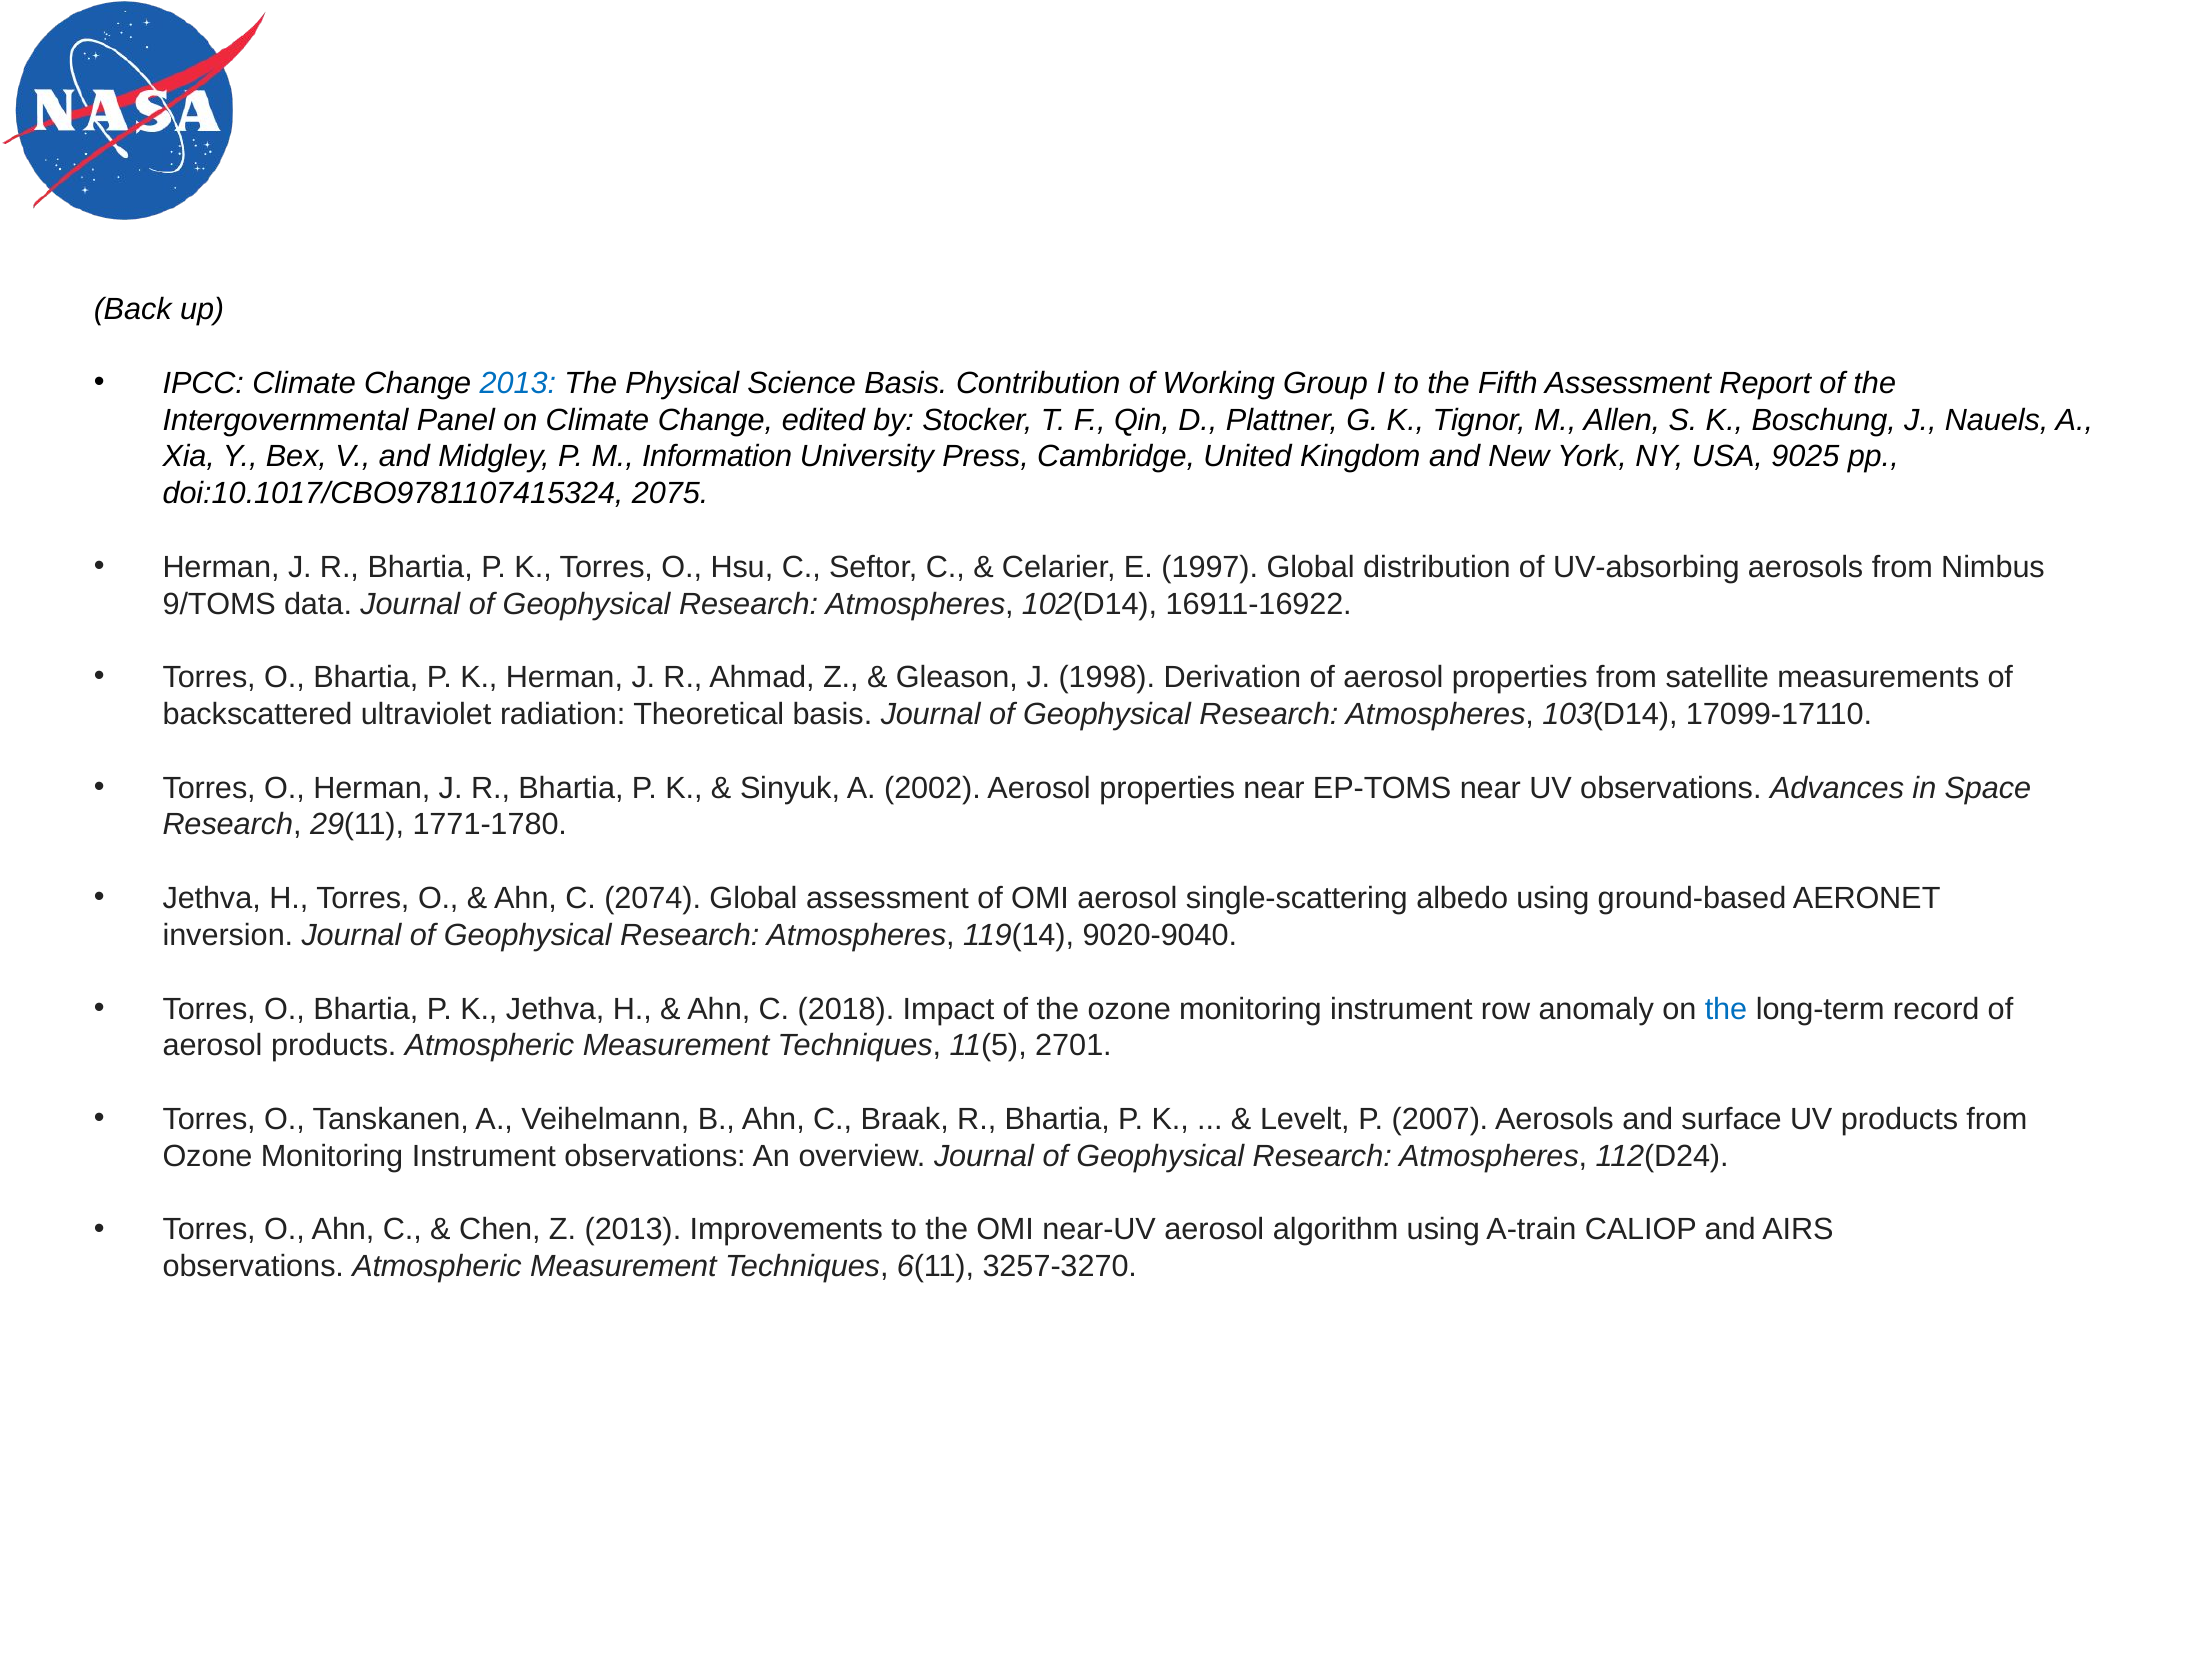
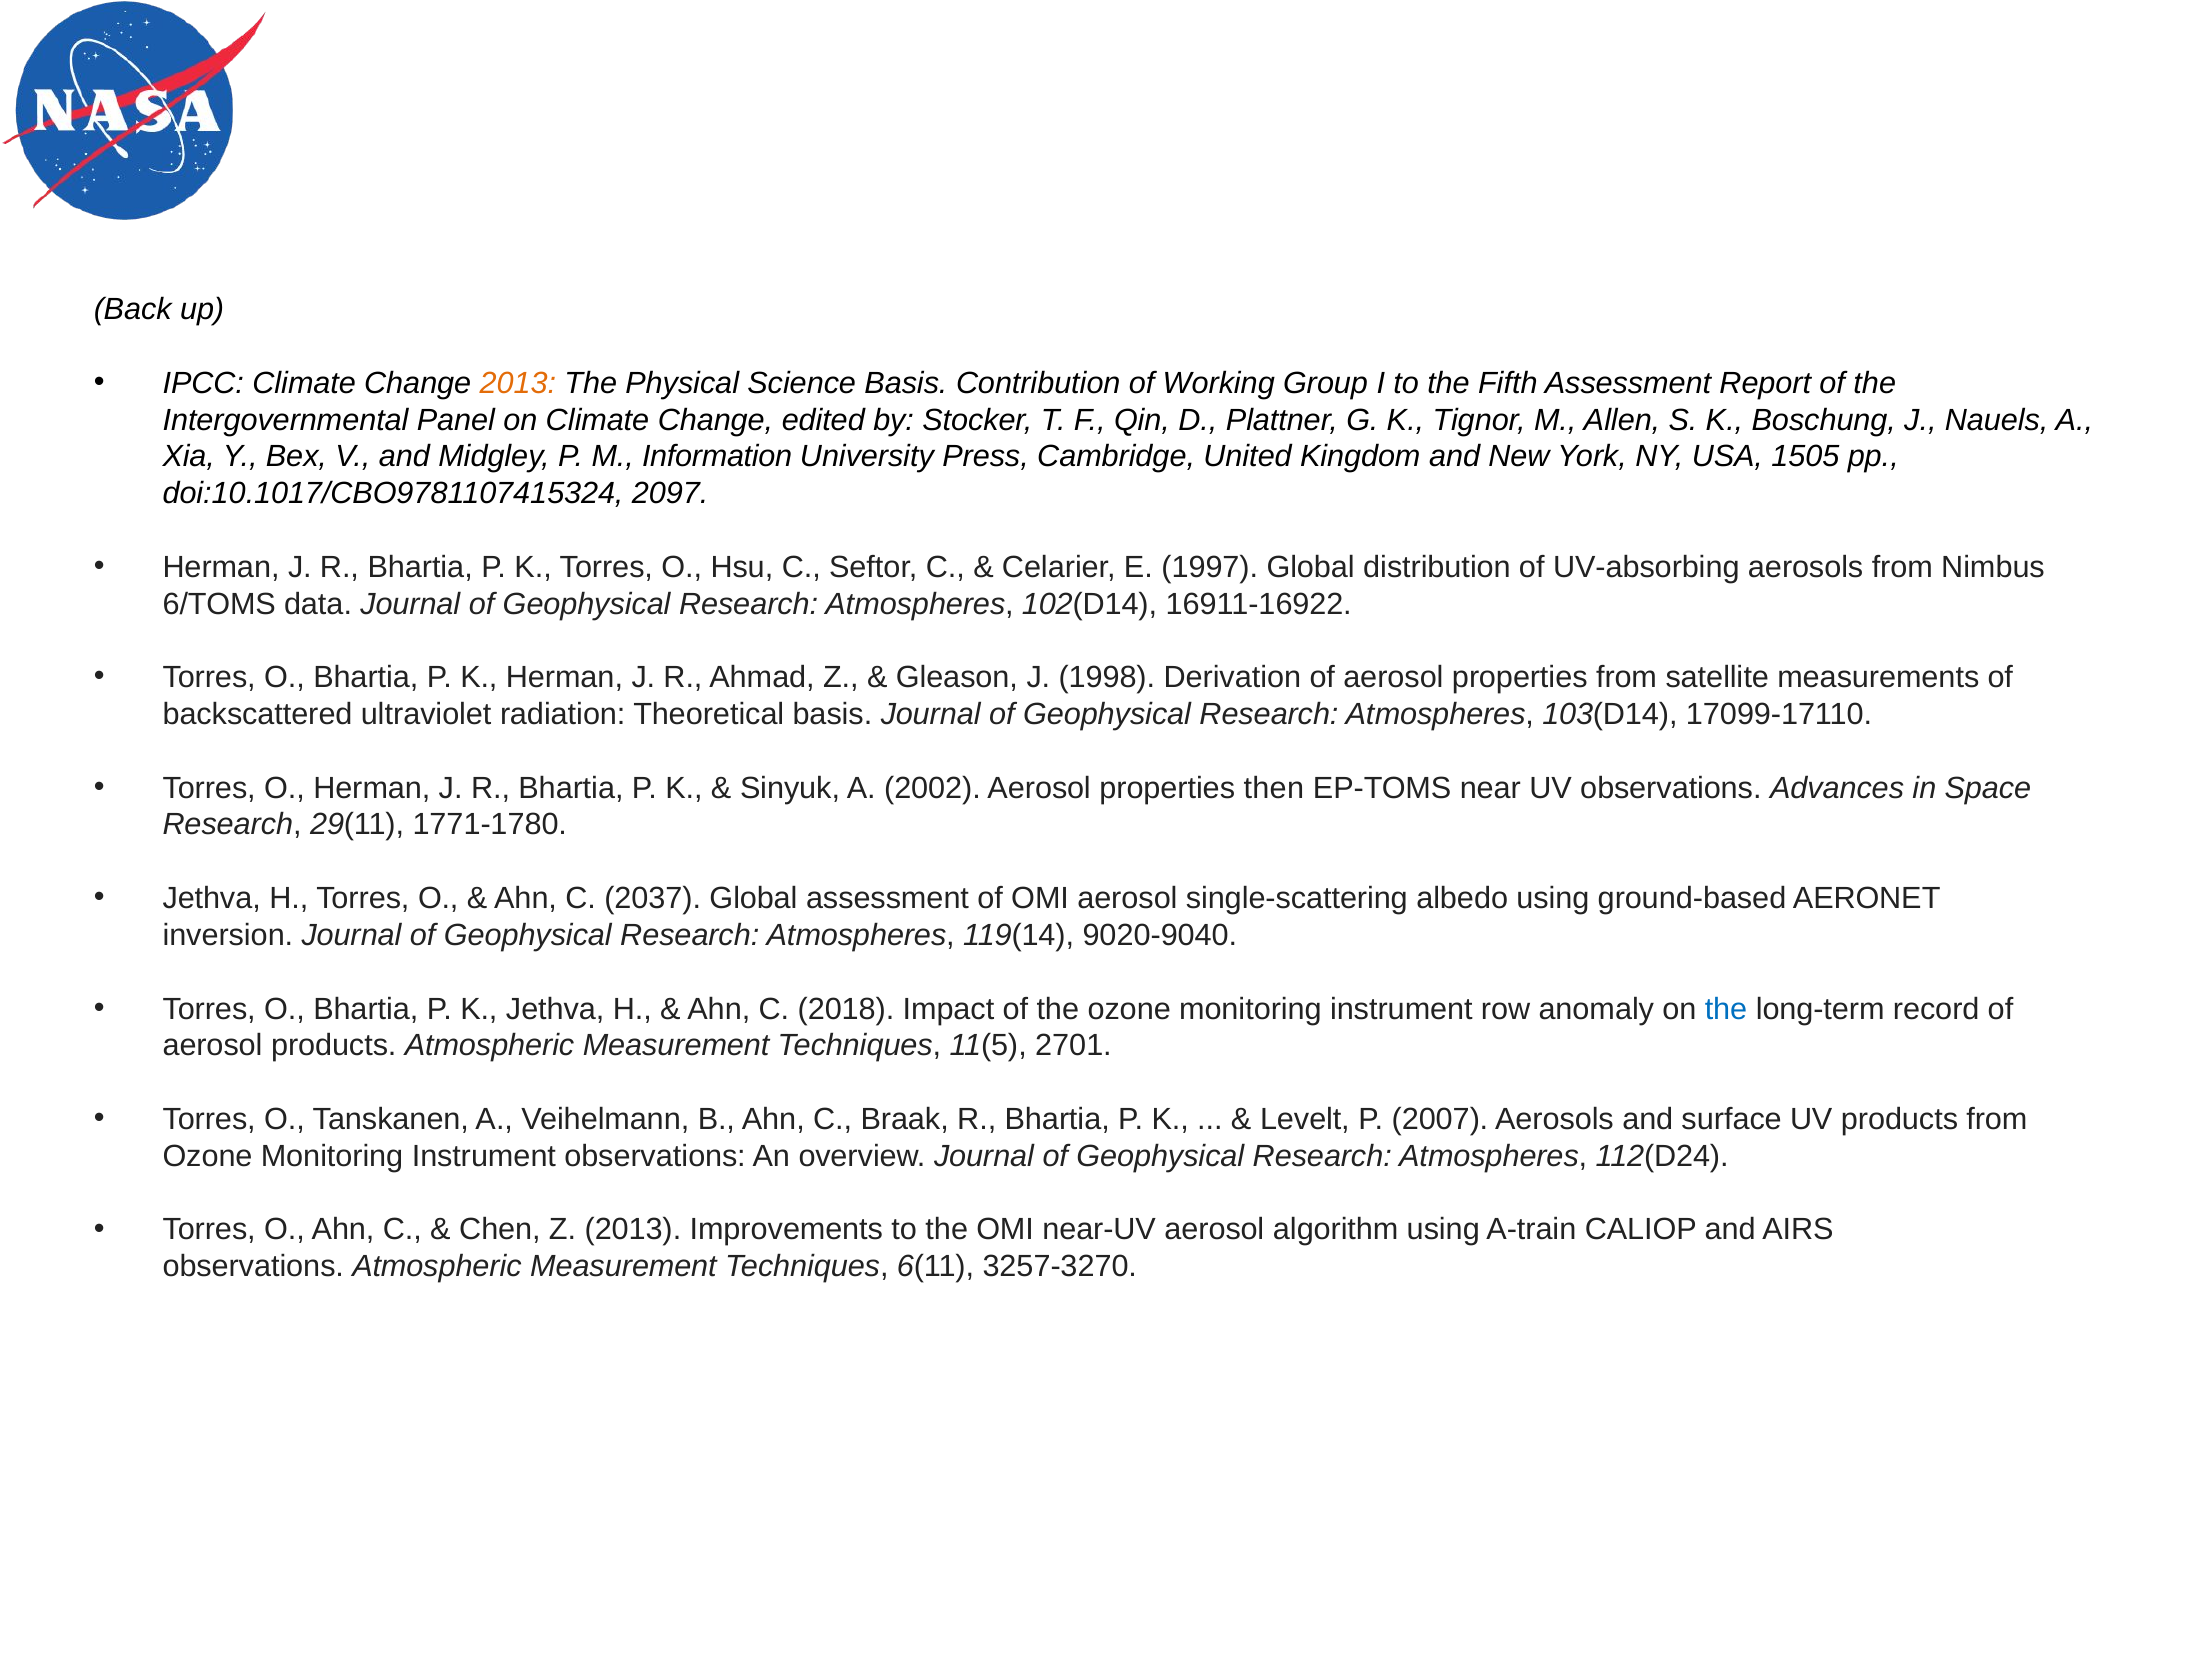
2013 at (518, 383) colour: blue -> orange
9025: 9025 -> 1505
2075: 2075 -> 2097
9/TOMS: 9/TOMS -> 6/TOMS
properties near: near -> then
2074: 2074 -> 2037
